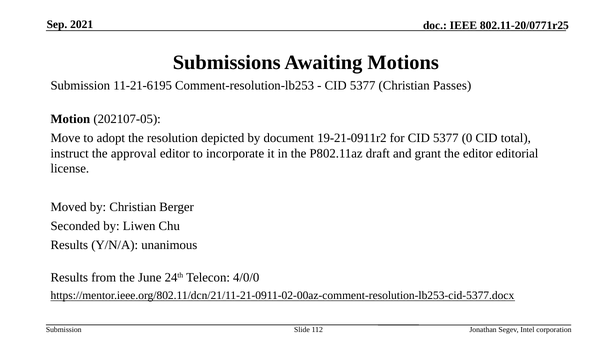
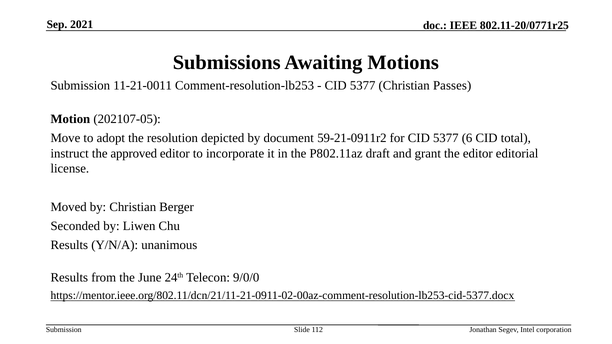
11-21-6195: 11-21-6195 -> 11-21-0011
19-21-0911r2: 19-21-0911r2 -> 59-21-0911r2
0: 0 -> 6
approval: approval -> approved
4/0/0: 4/0/0 -> 9/0/0
